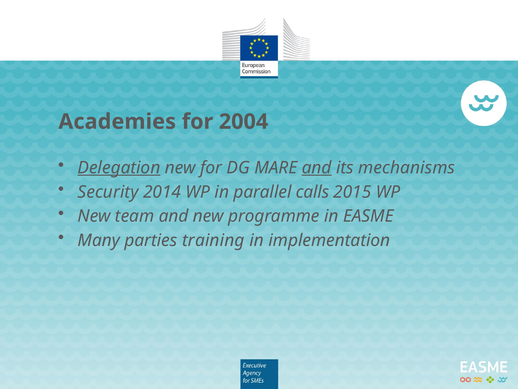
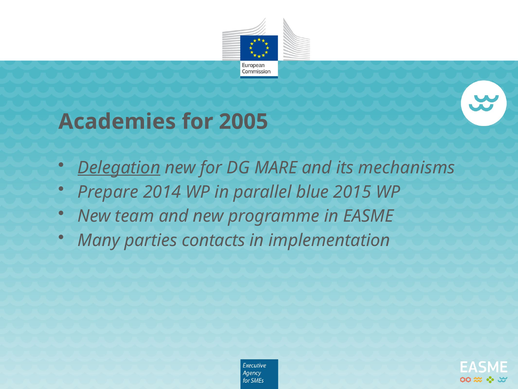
2004: 2004 -> 2005
and at (317, 168) underline: present -> none
Security: Security -> Prepare
calls: calls -> blue
training: training -> contacts
